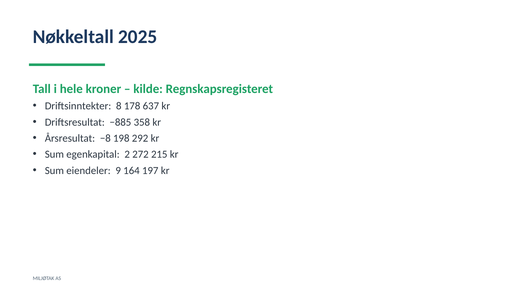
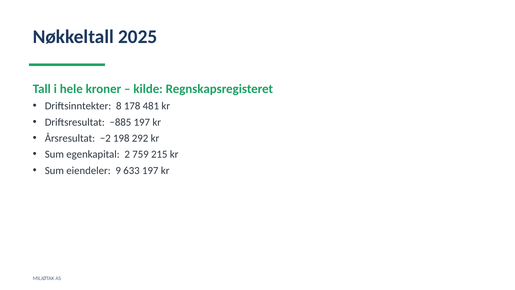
637: 637 -> 481
−885 358: 358 -> 197
−8: −8 -> −2
272: 272 -> 759
164: 164 -> 633
